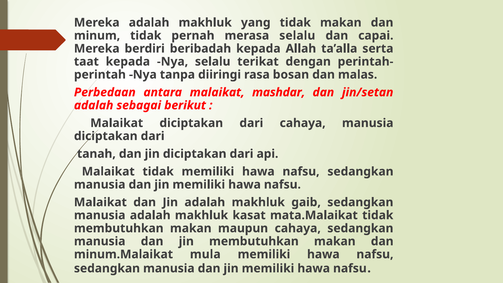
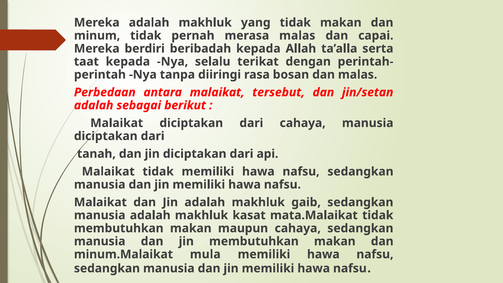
merasa selalu: selalu -> malas
mashdar: mashdar -> tersebut
